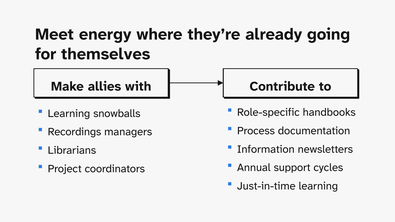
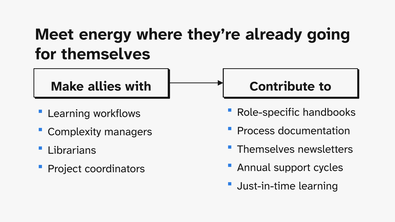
snowballs: snowballs -> workflows
Recordings: Recordings -> Complexity
Information at (266, 149): Information -> Themselves
